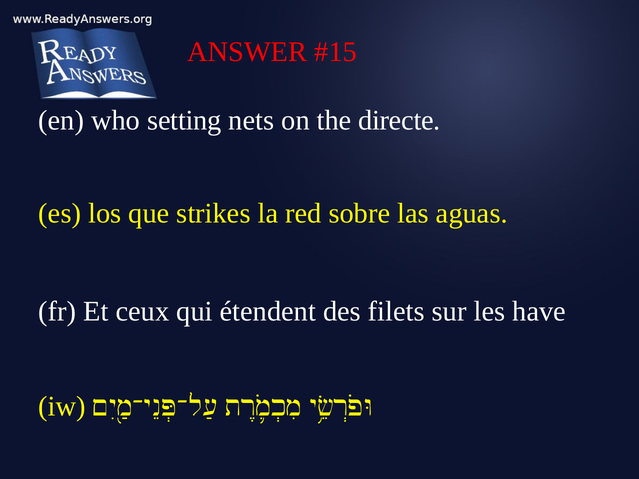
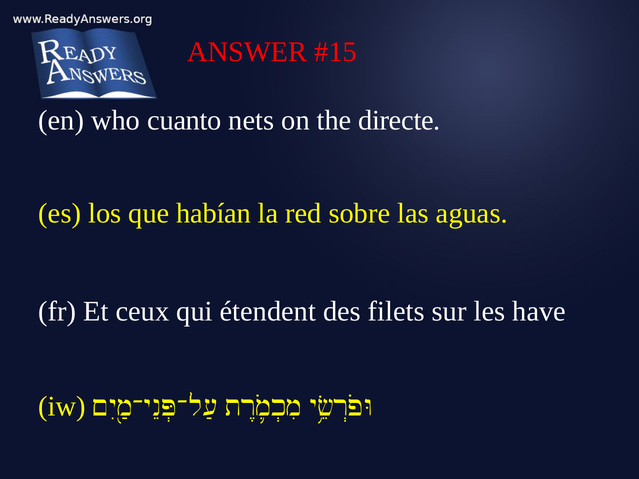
setting: setting -> cuanto
strikes: strikes -> habían
